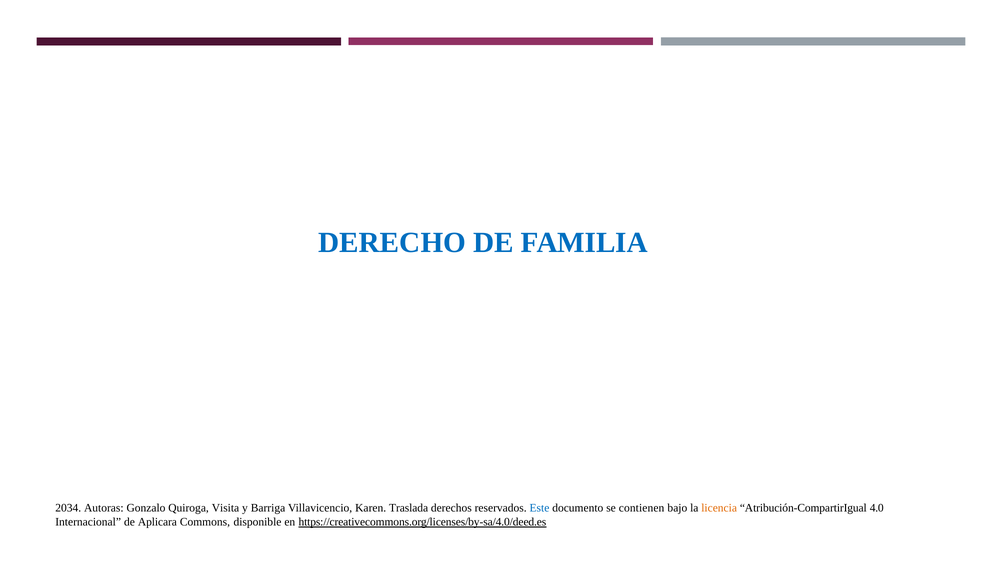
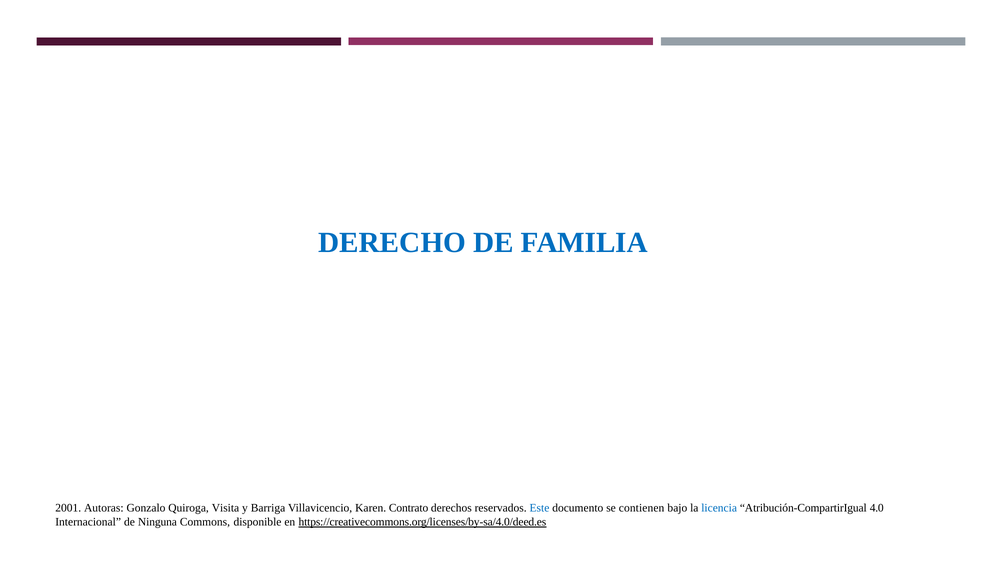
2034: 2034 -> 2001
Traslada: Traslada -> Contrato
licencia colour: orange -> blue
Aplicara: Aplicara -> Ninguna
